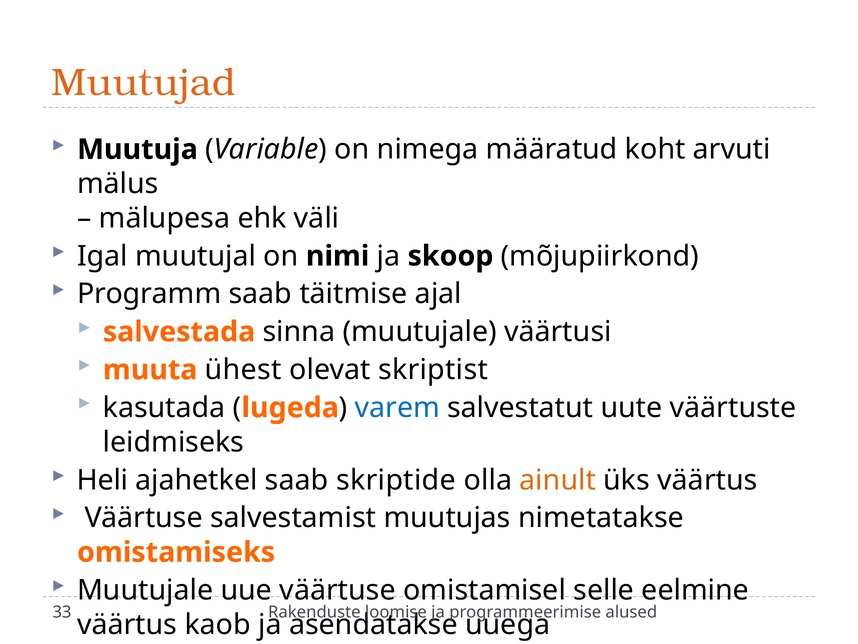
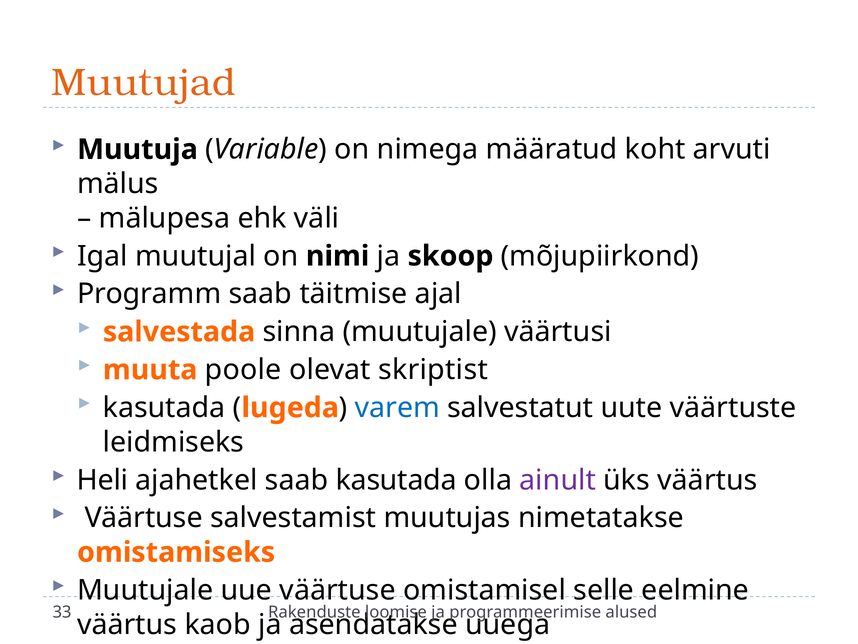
ühest: ühest -> poole
saab skriptide: skriptide -> kasutada
ainult colour: orange -> purple
